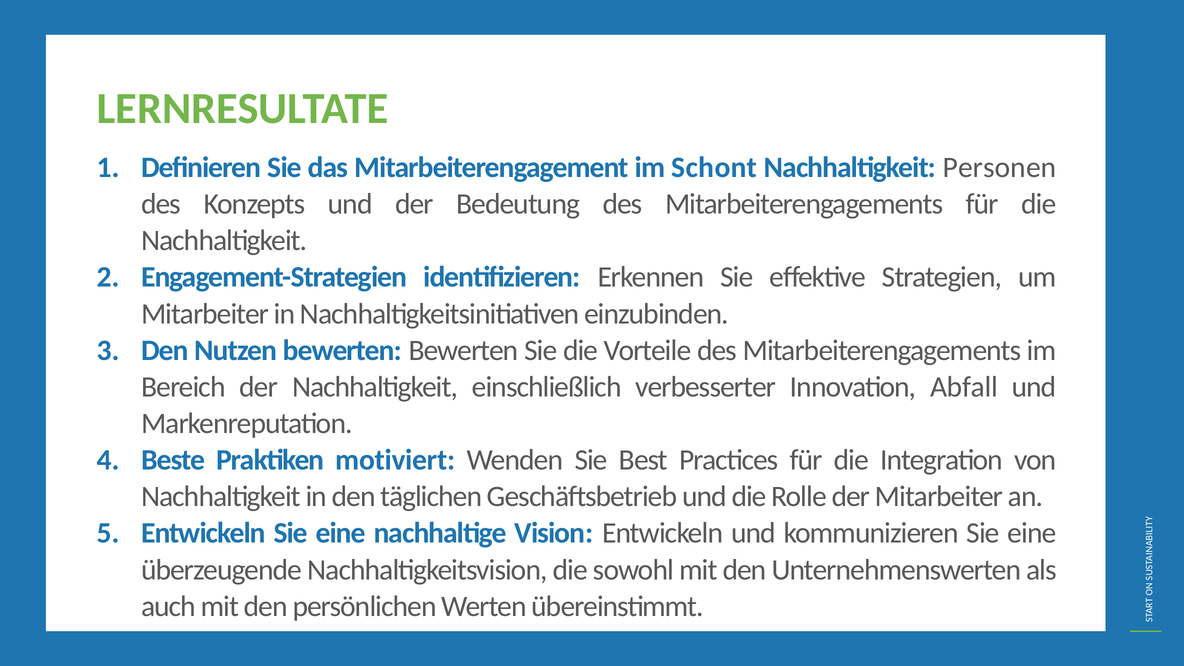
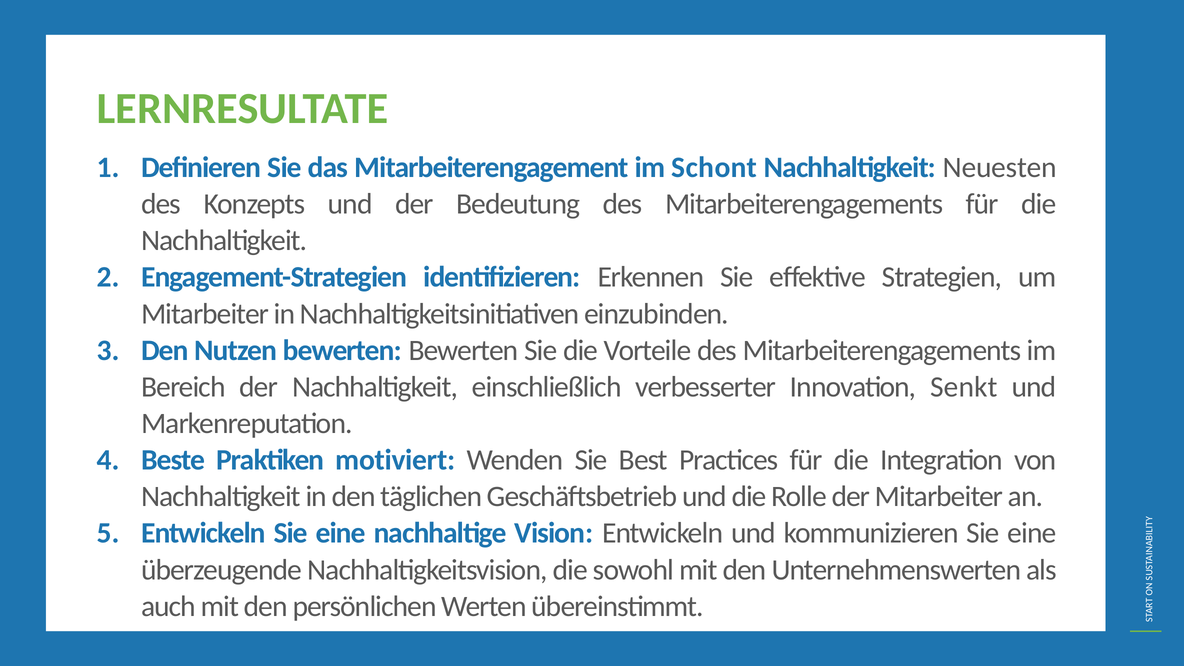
Personen: Personen -> Neuesten
Abfall: Abfall -> Senkt
